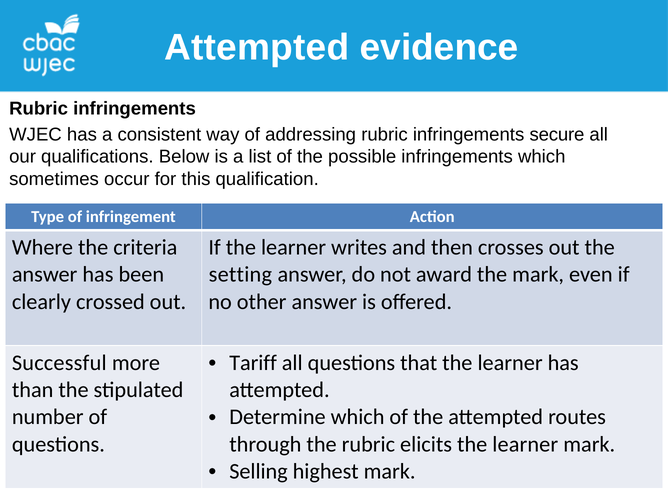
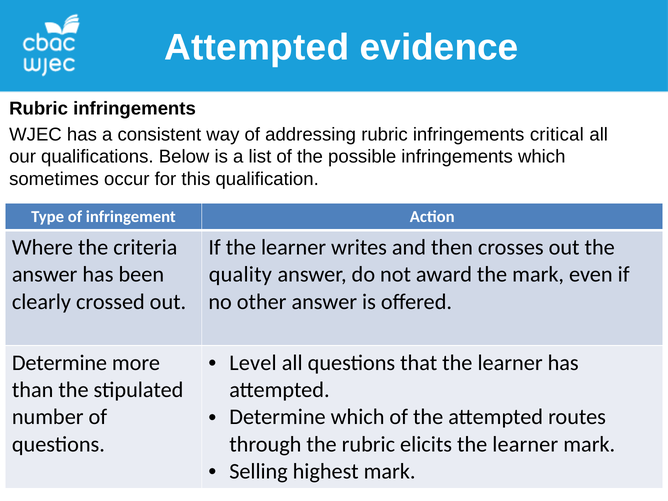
secure: secure -> critical
setting: setting -> quality
Tariff: Tariff -> Level
Successful at (59, 363): Successful -> Determine
